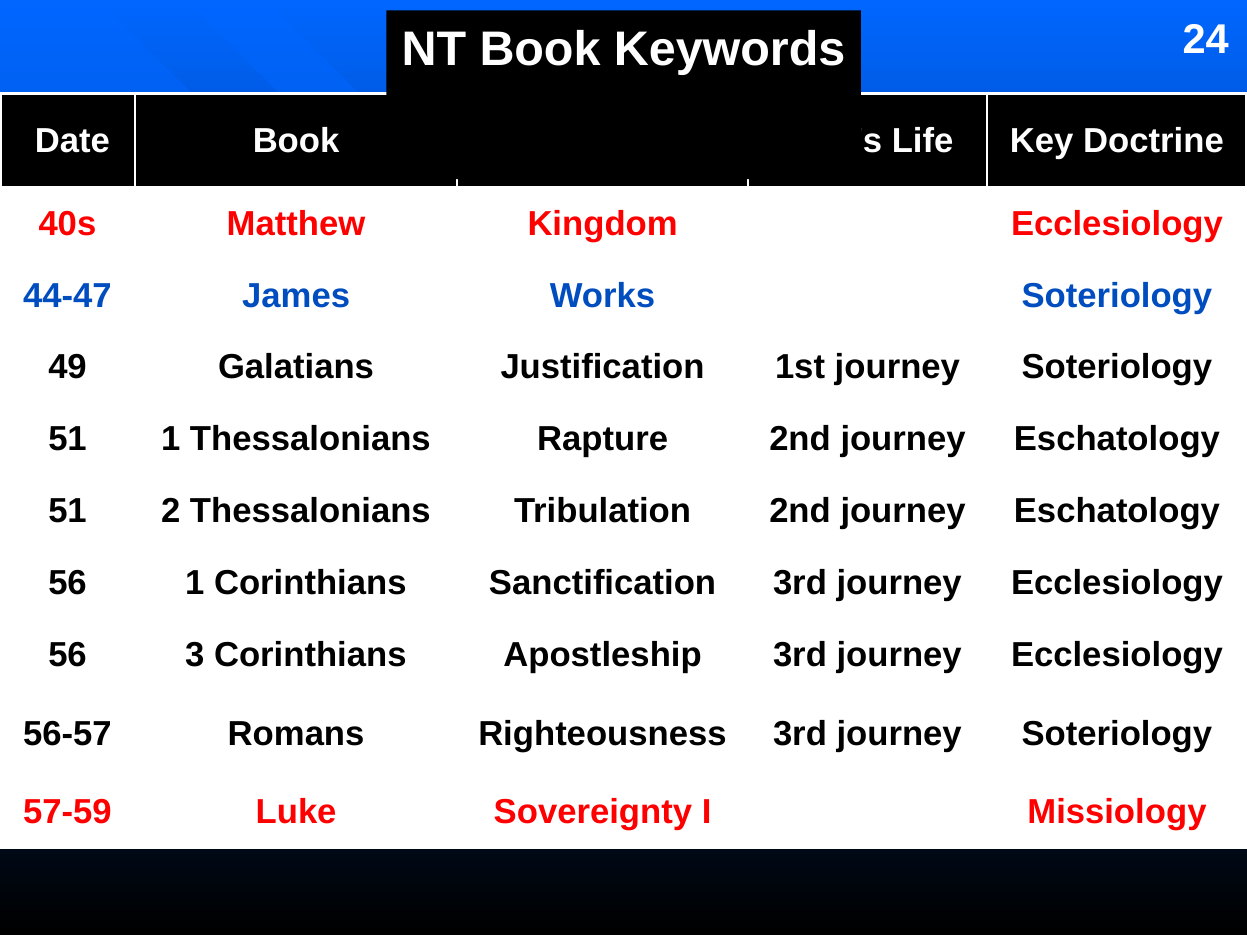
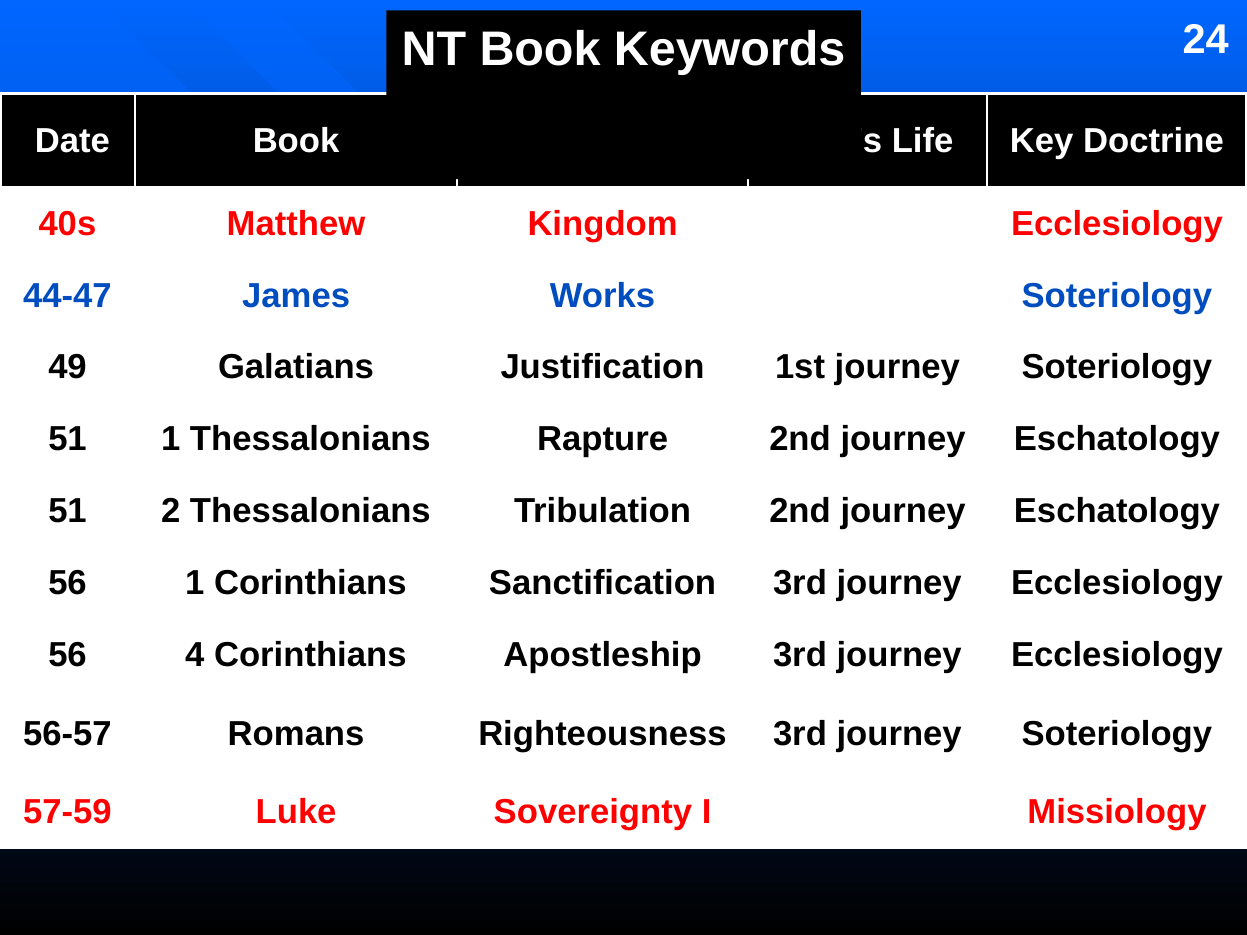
3: 3 -> 4
